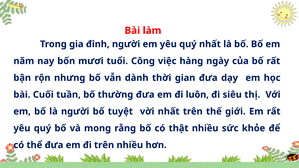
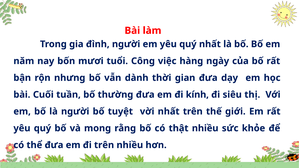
luôn: luôn -> kính
